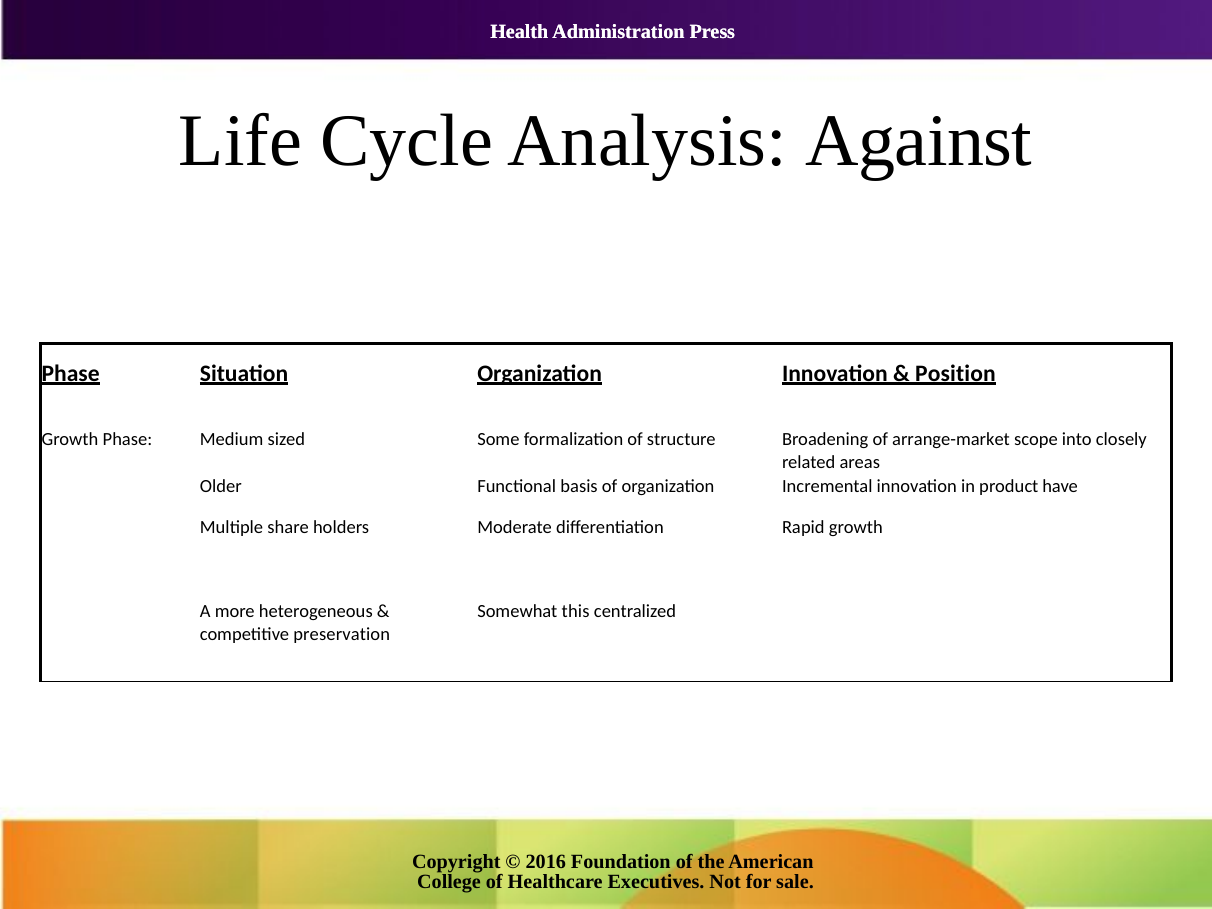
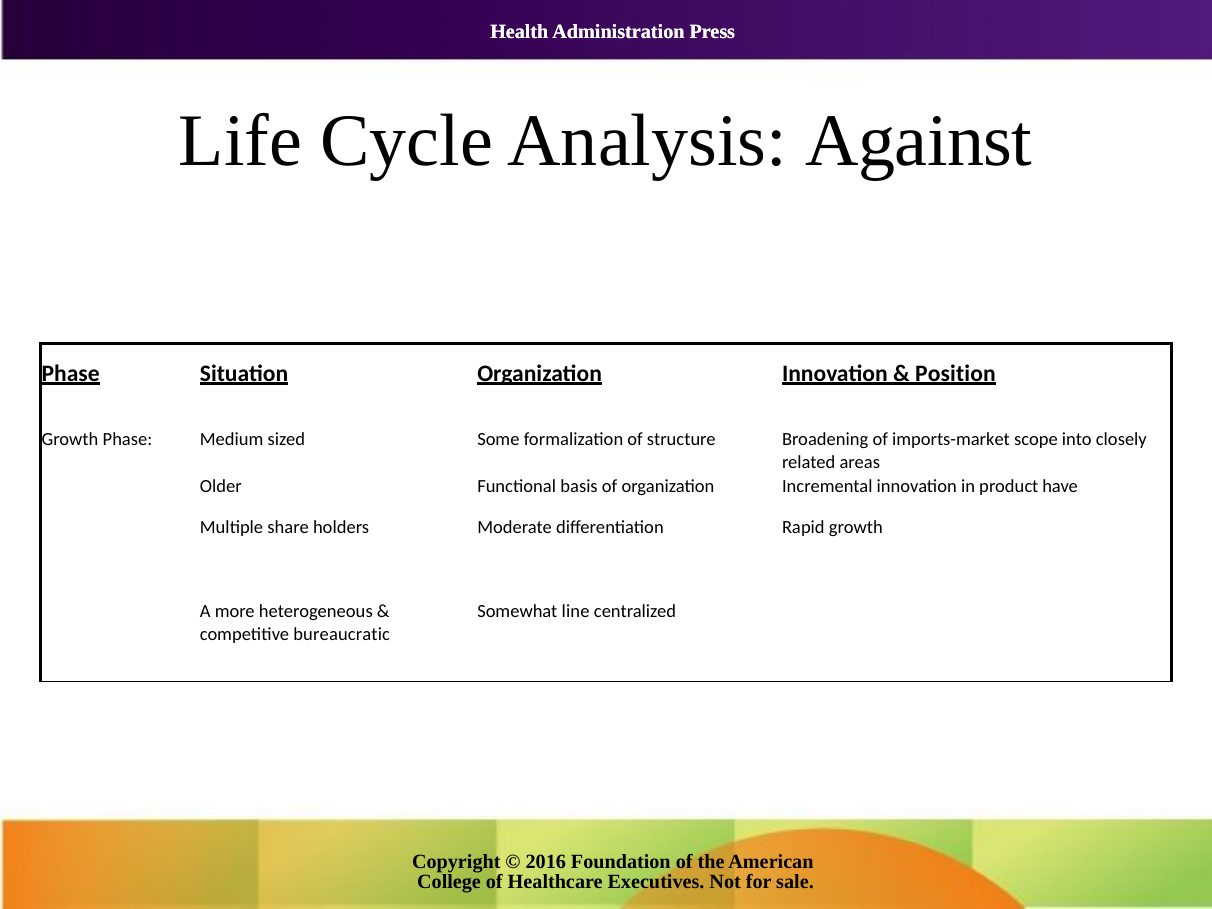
arrange-market: arrange-market -> imports-market
this: this -> line
preservation: preservation -> bureaucratic
